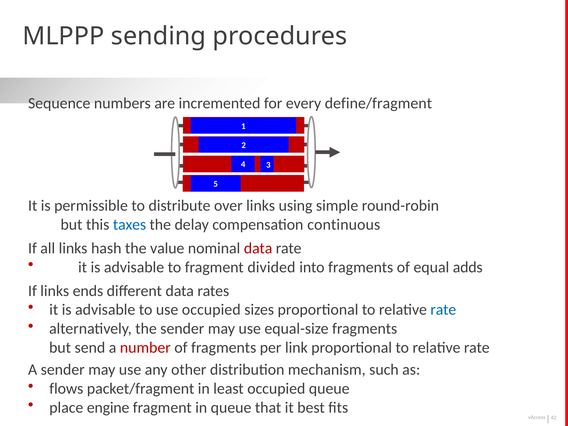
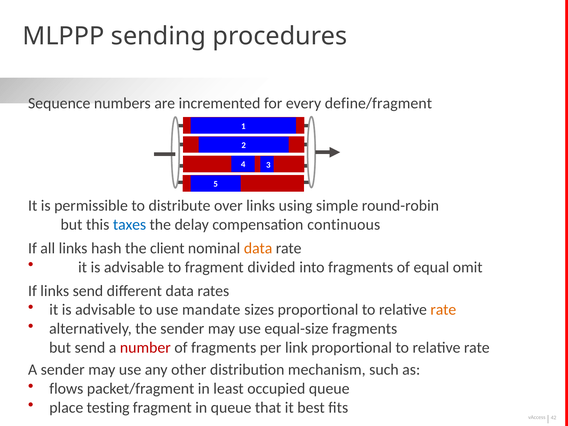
value: value -> client
data at (258, 248) colour: red -> orange
adds: adds -> omit
links ends: ends -> send
use occupied: occupied -> mandate
rate at (443, 310) colour: blue -> orange
engine: engine -> testing
